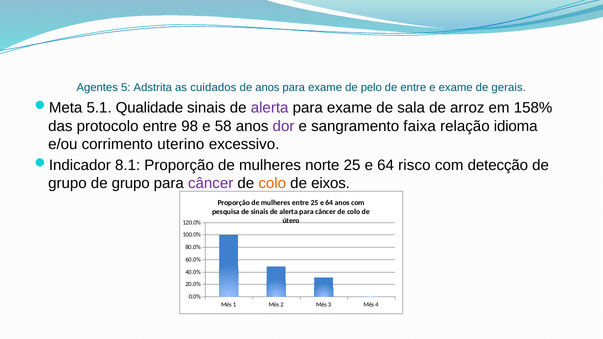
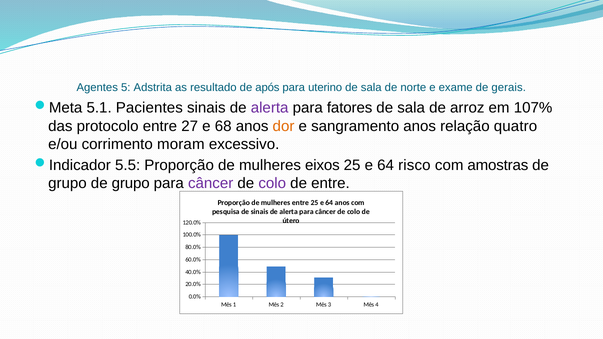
cuidados: cuidados -> resultado
de anos: anos -> após
exame at (325, 88): exame -> uterino
pelo at (371, 88): pelo -> sala
de entre: entre -> norte
Qualidade: Qualidade -> Pacientes
exame at (350, 108): exame -> fatores
158%: 158% -> 107%
98: 98 -> 27
58: 58 -> 68
dor colour: purple -> orange
sangramento faixa: faixa -> anos
idioma: idioma -> quatro
uterino: uterino -> moram
8.1: 8.1 -> 5.5
norte: norte -> eixos
detecção: detecção -> amostras
colo at (272, 183) colour: orange -> purple
de eixos: eixos -> entre
